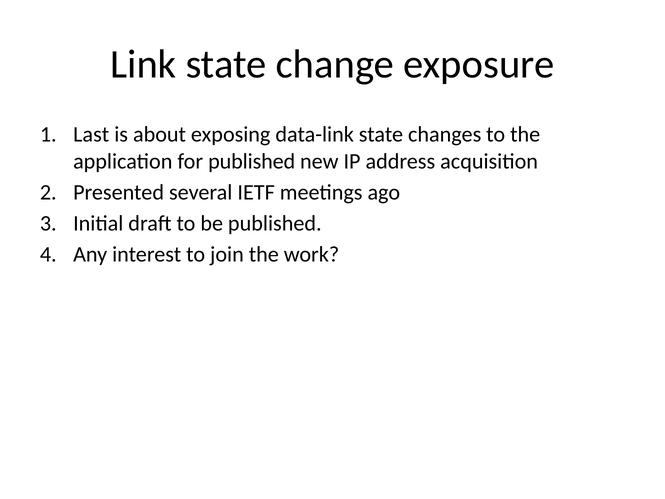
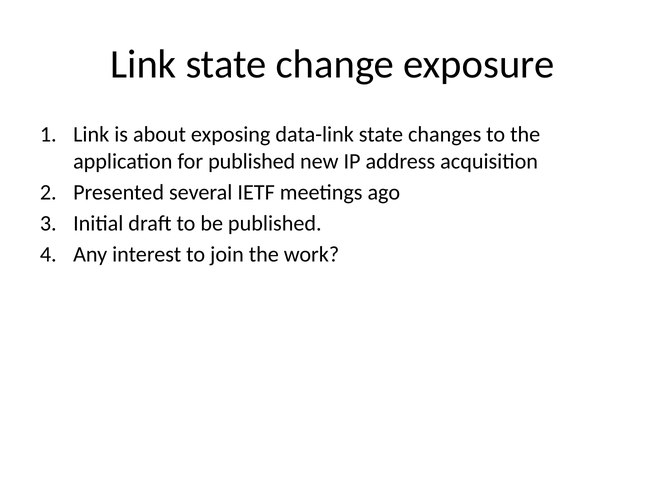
Last at (91, 135): Last -> Link
